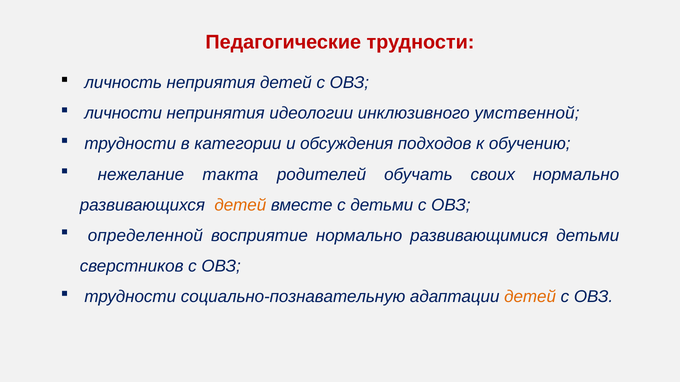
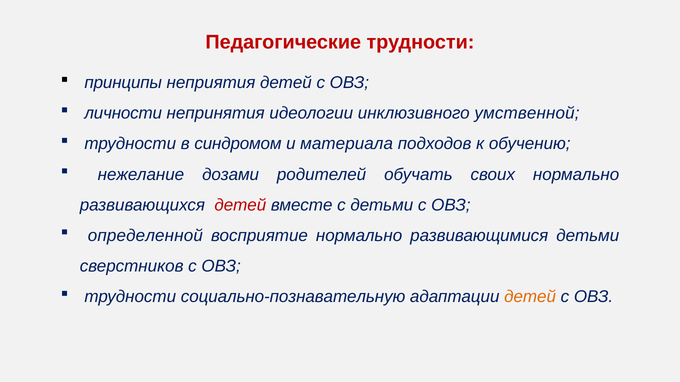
личность: личность -> принципы
категории: категории -> синдромом
обсуждения: обсуждения -> материала
такта: такта -> дозами
детей at (240, 205) colour: orange -> red
